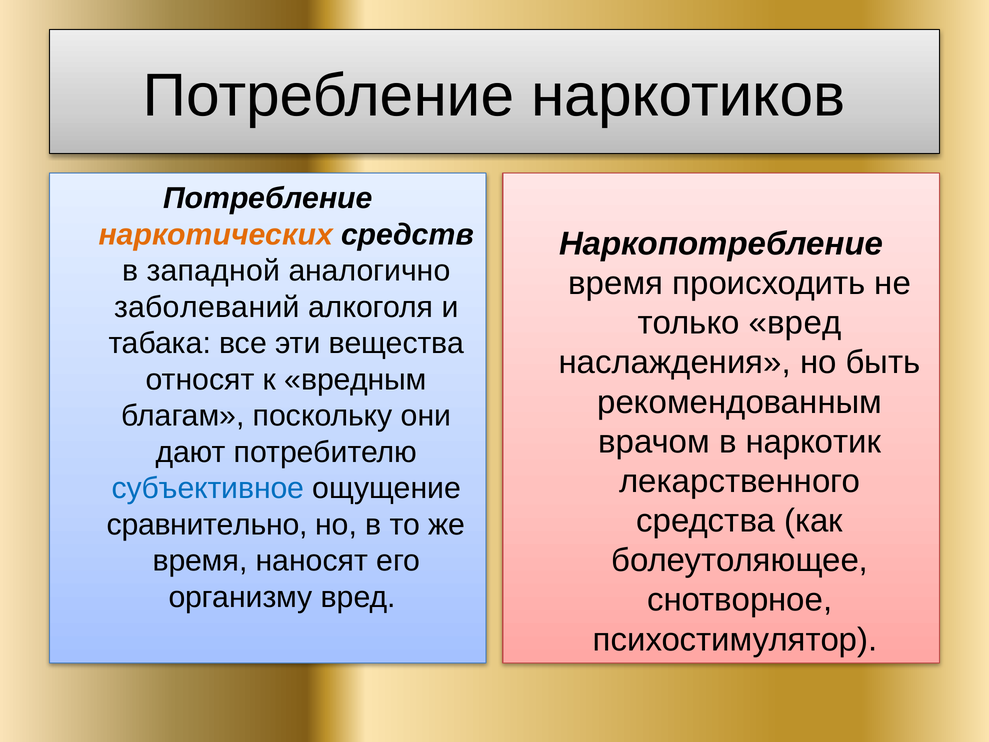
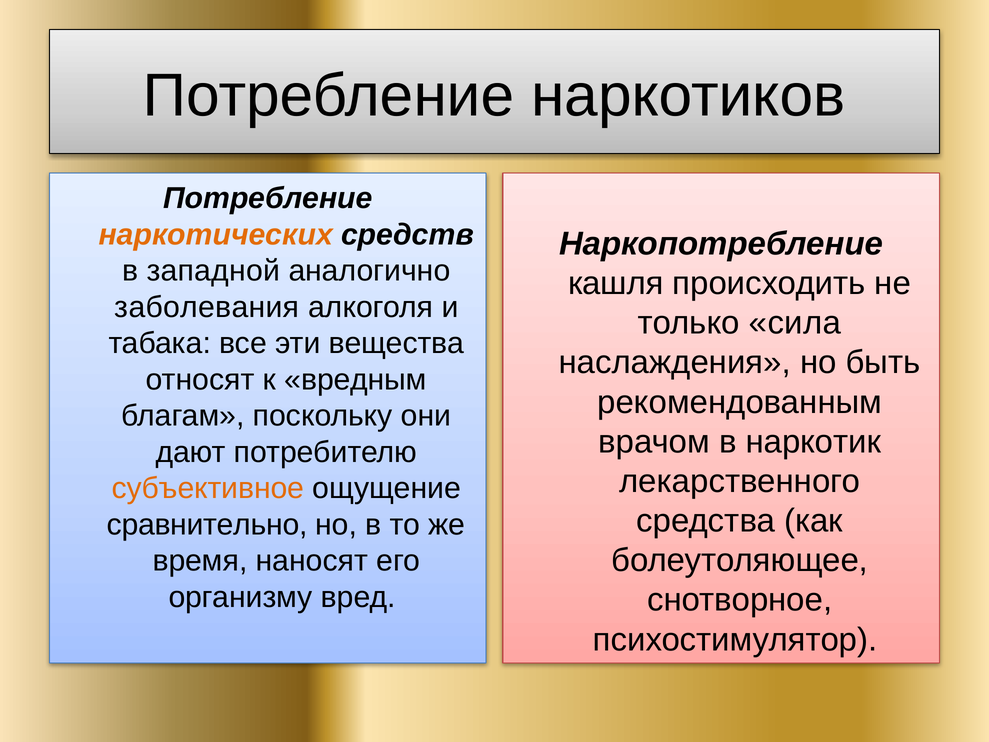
время at (616, 283): время -> кашля
заболеваний: заболеваний -> заболевания
только вред: вред -> сила
субъективное colour: blue -> orange
